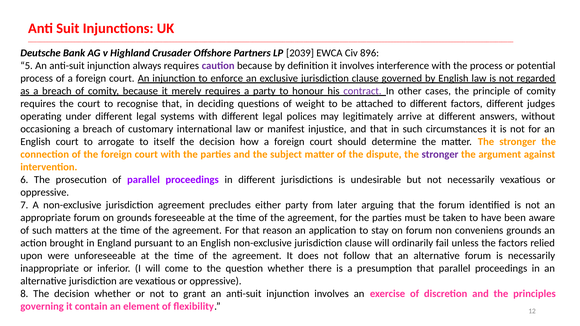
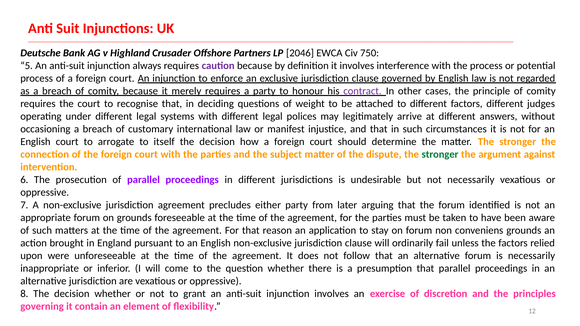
2039: 2039 -> 2046
896: 896 -> 750
stronger at (440, 154) colour: purple -> green
